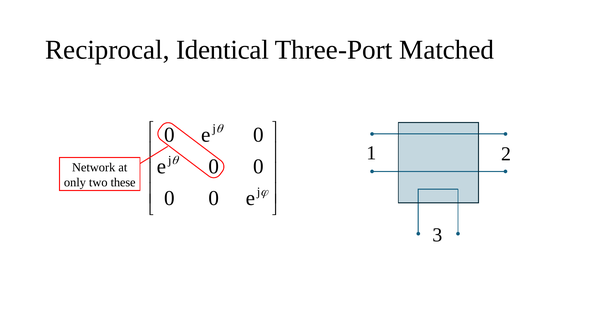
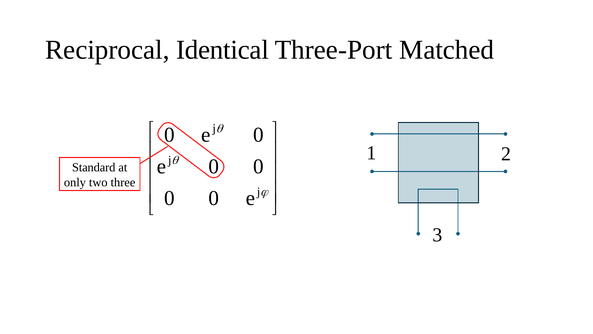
Network: Network -> Standard
these: these -> three
